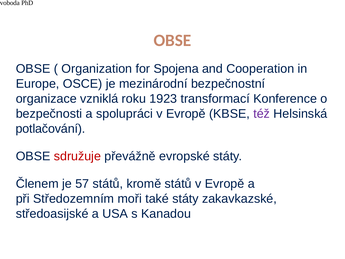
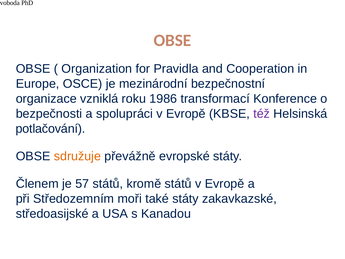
Spojena: Spojena -> Pravidla
1923: 1923 -> 1986
sdružuje colour: red -> orange
